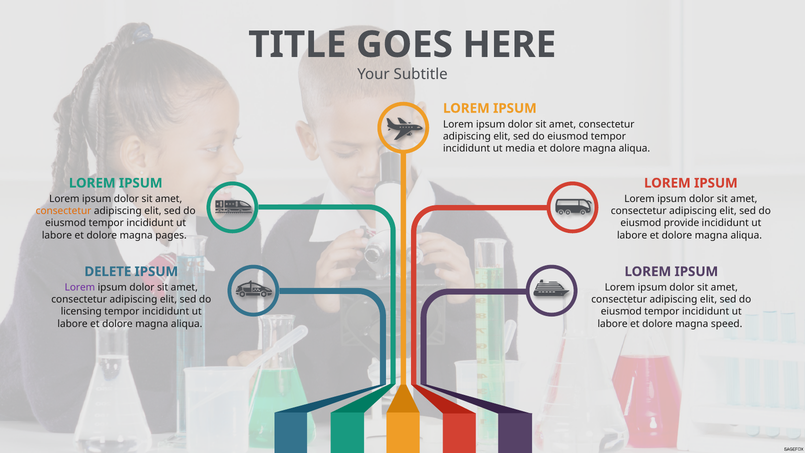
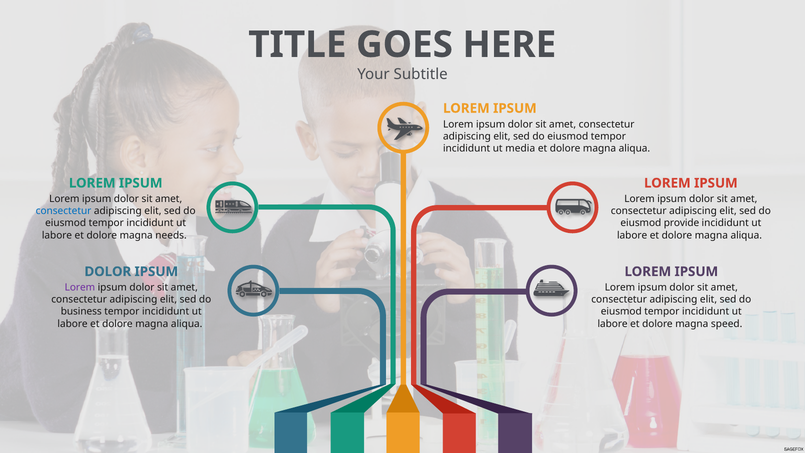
consectetur at (64, 211) colour: orange -> blue
pages: pages -> needs
DELETE at (108, 272): DELETE -> DOLOR
licensing: licensing -> business
